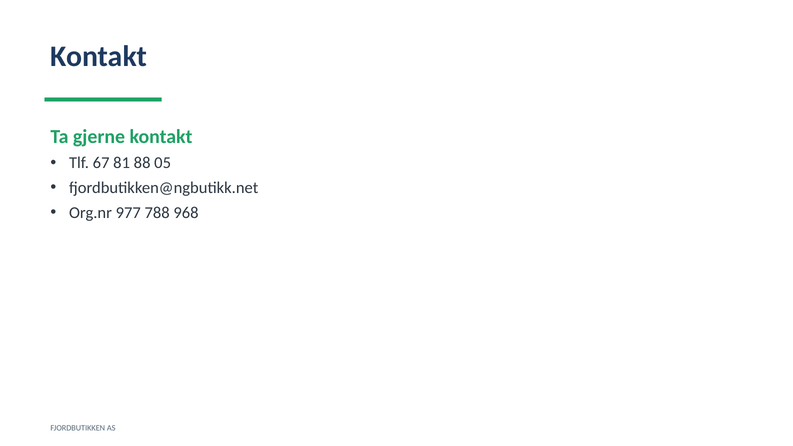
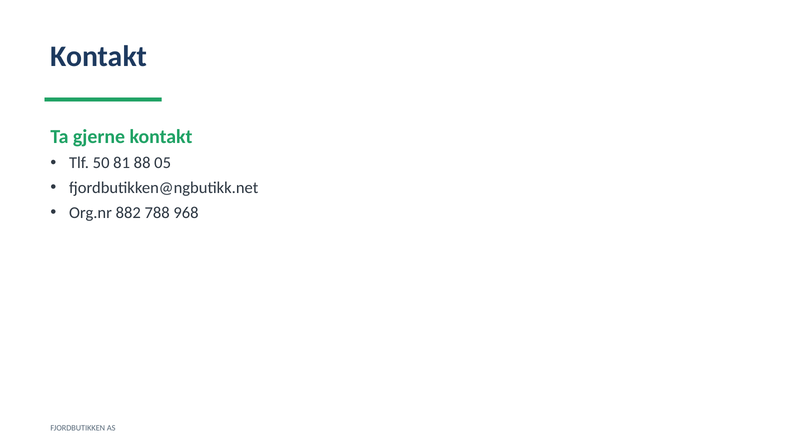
67: 67 -> 50
977: 977 -> 882
